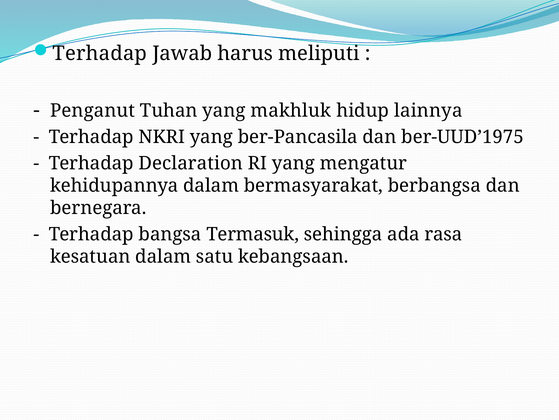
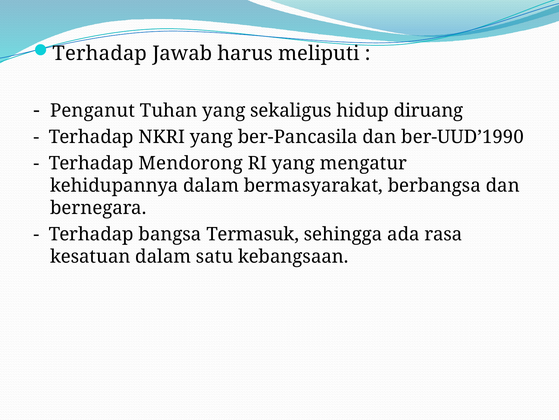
makhluk: makhluk -> sekaligus
lainnya: lainnya -> diruang
ber-UUD’1975: ber-UUD’1975 -> ber-UUD’1990
Declaration: Declaration -> Mendorong
